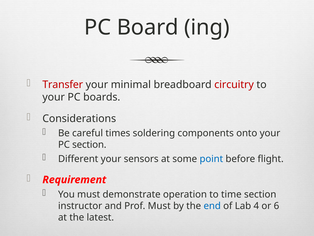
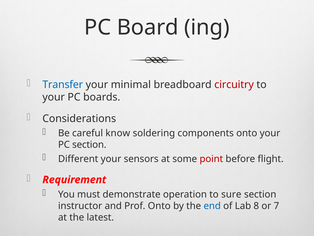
Transfer colour: red -> blue
times: times -> know
point colour: blue -> red
time: time -> sure
Prof Must: Must -> Onto
4: 4 -> 8
6: 6 -> 7
